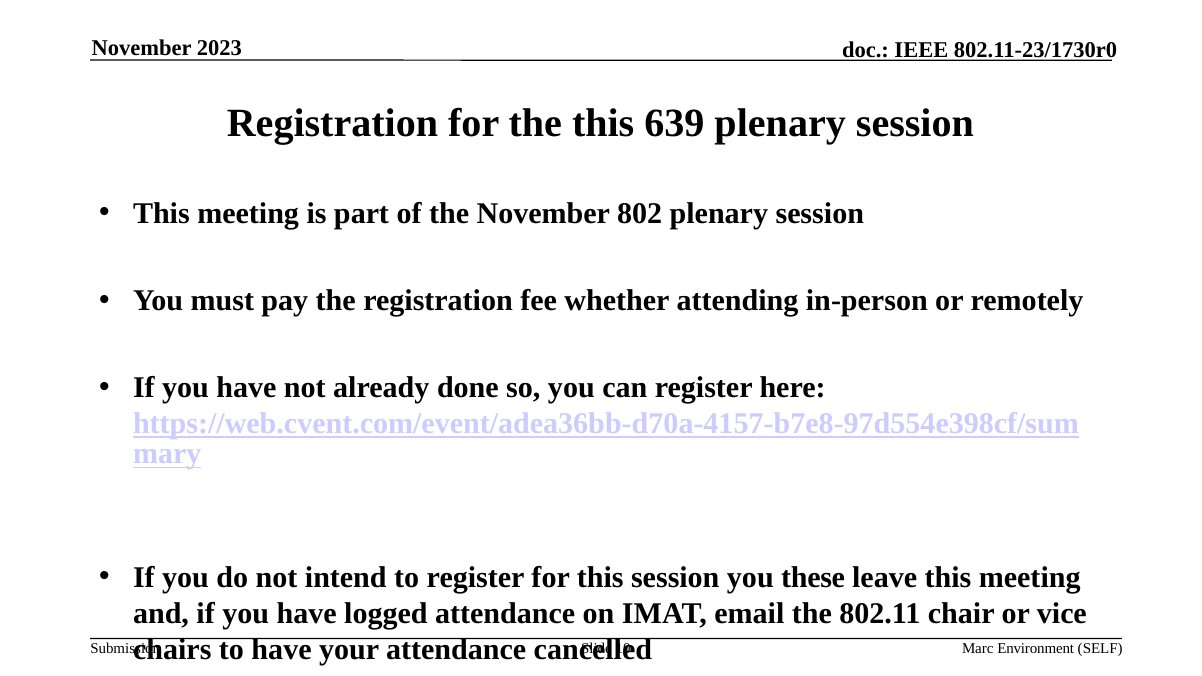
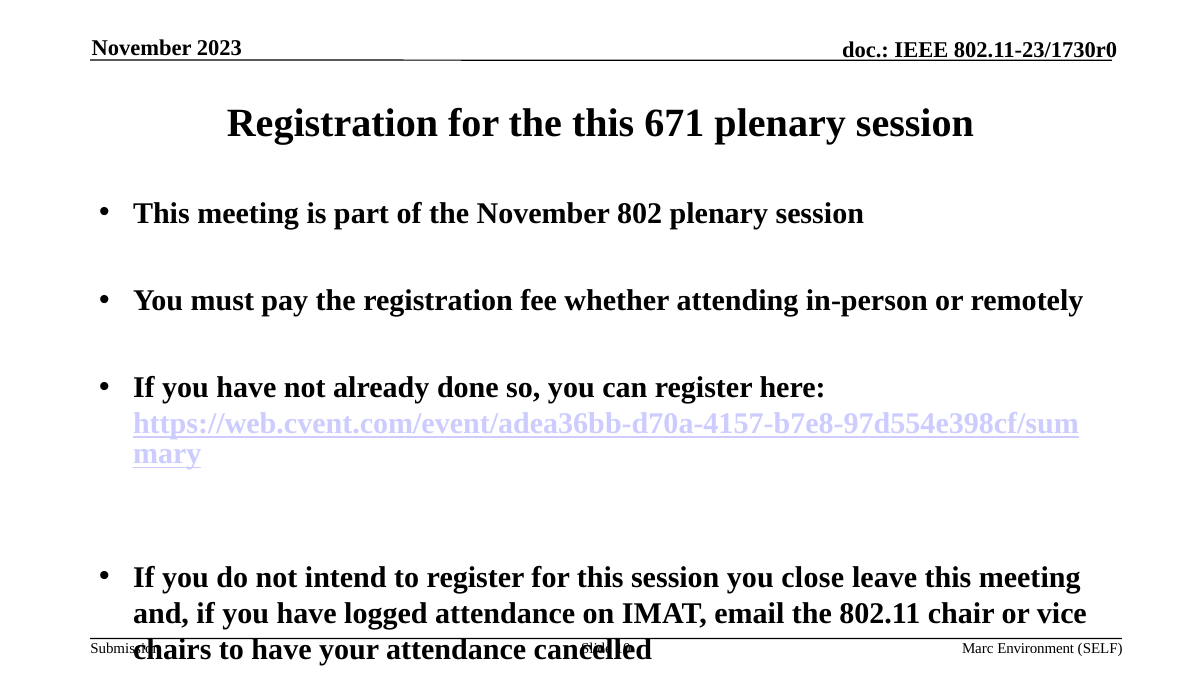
639: 639 -> 671
these: these -> close
